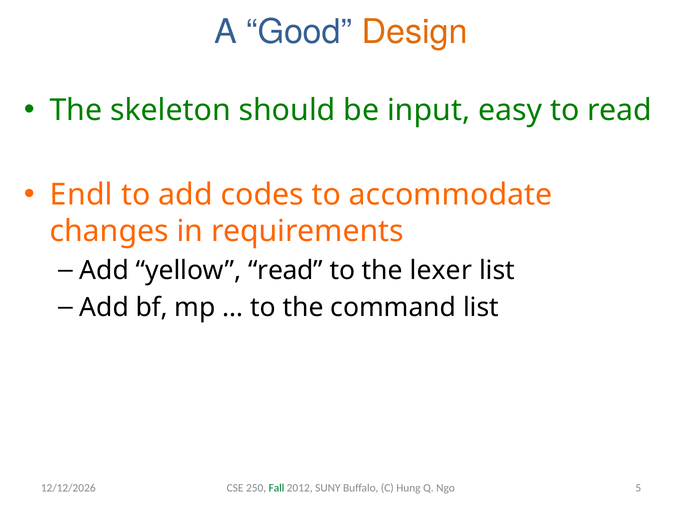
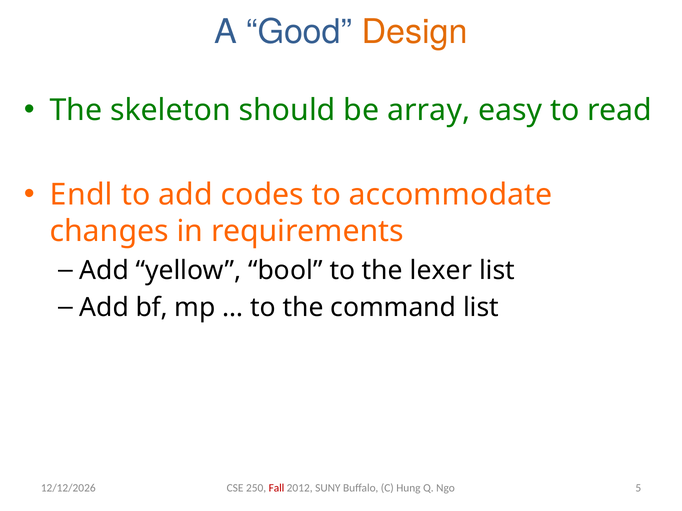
input: input -> array
yellow read: read -> bool
Fall colour: green -> red
